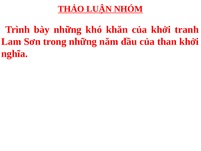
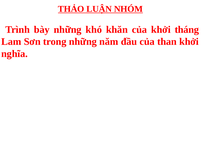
tranh: tranh -> tháng
